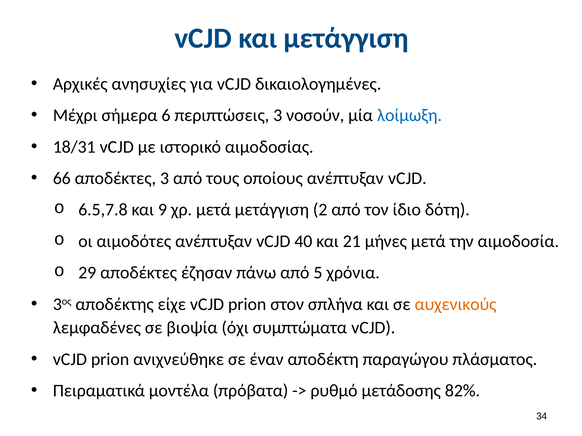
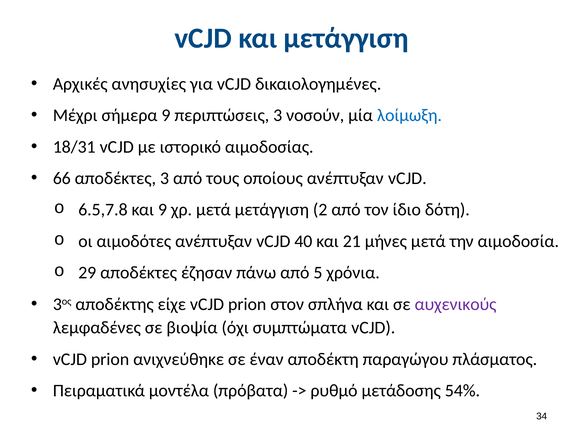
σήμερα 6: 6 -> 9
αυχενικούς colour: orange -> purple
82%: 82% -> 54%
